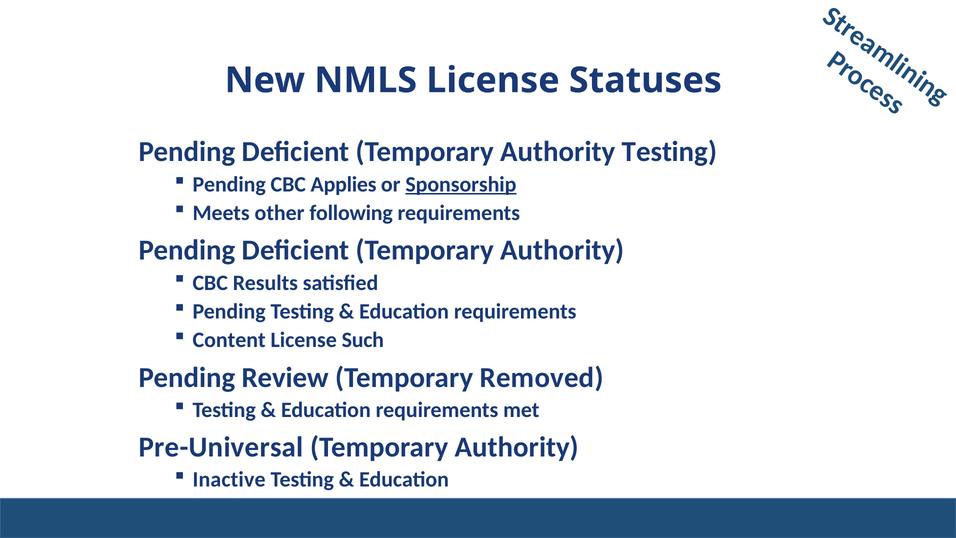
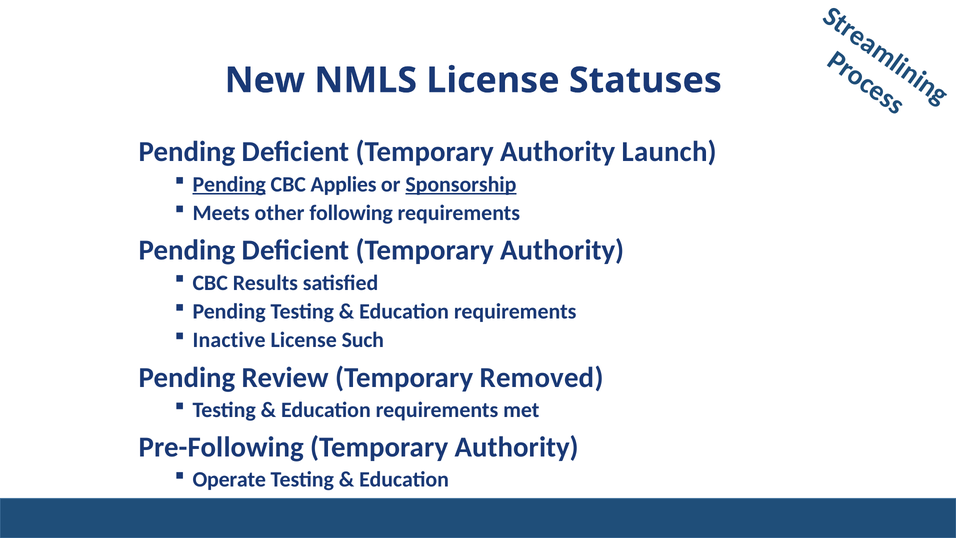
Authority Testing: Testing -> Launch
Pending at (229, 184) underline: none -> present
Content: Content -> Inactive
Pre-Universal: Pre-Universal -> Pre-Following
Inactive: Inactive -> Operate
